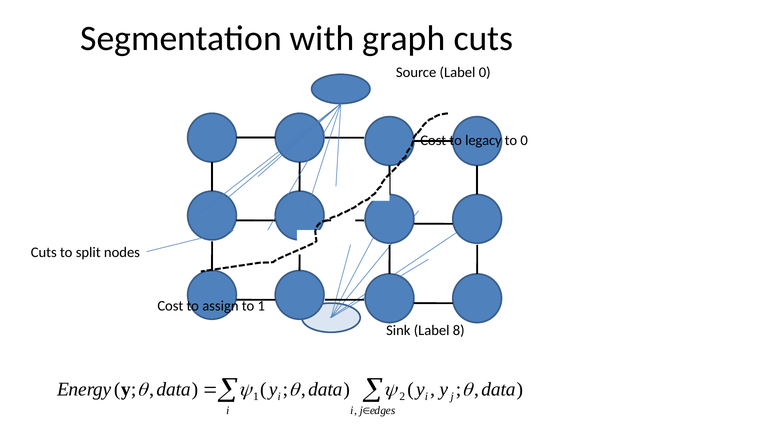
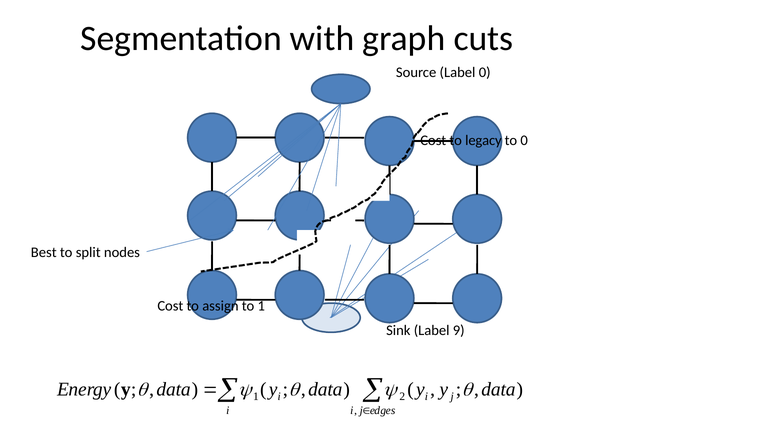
Cuts at (44, 253): Cuts -> Best
8: 8 -> 9
